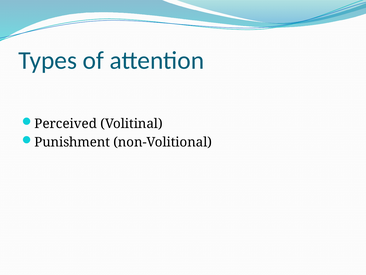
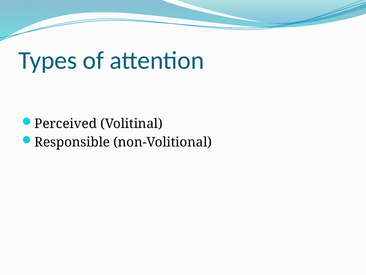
Punishment: Punishment -> Responsible
